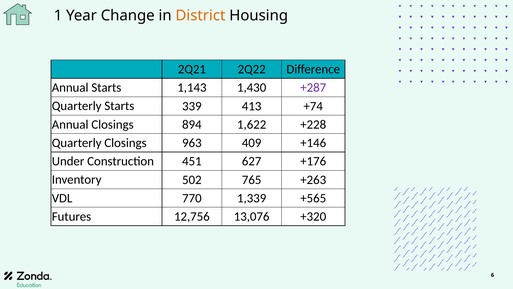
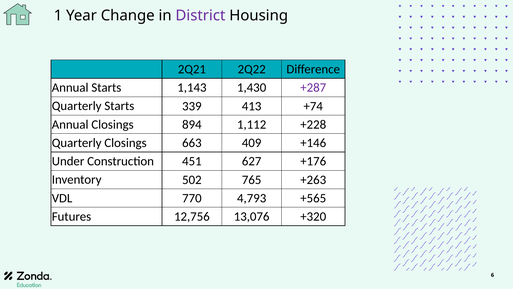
District colour: orange -> purple
1,622: 1,622 -> 1,112
963: 963 -> 663
1,339: 1,339 -> 4,793
